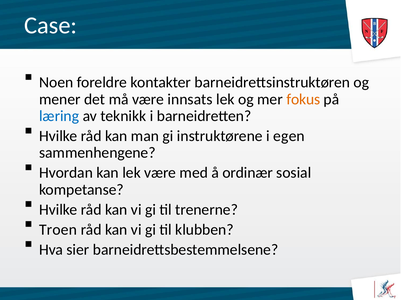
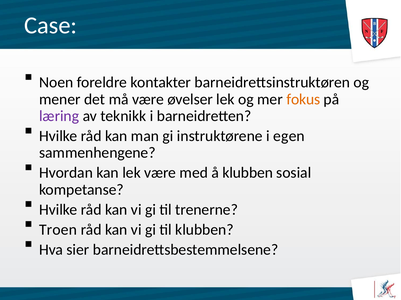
innsats: innsats -> øvelser
læring colour: blue -> purple
å ordinær: ordinær -> klubben
